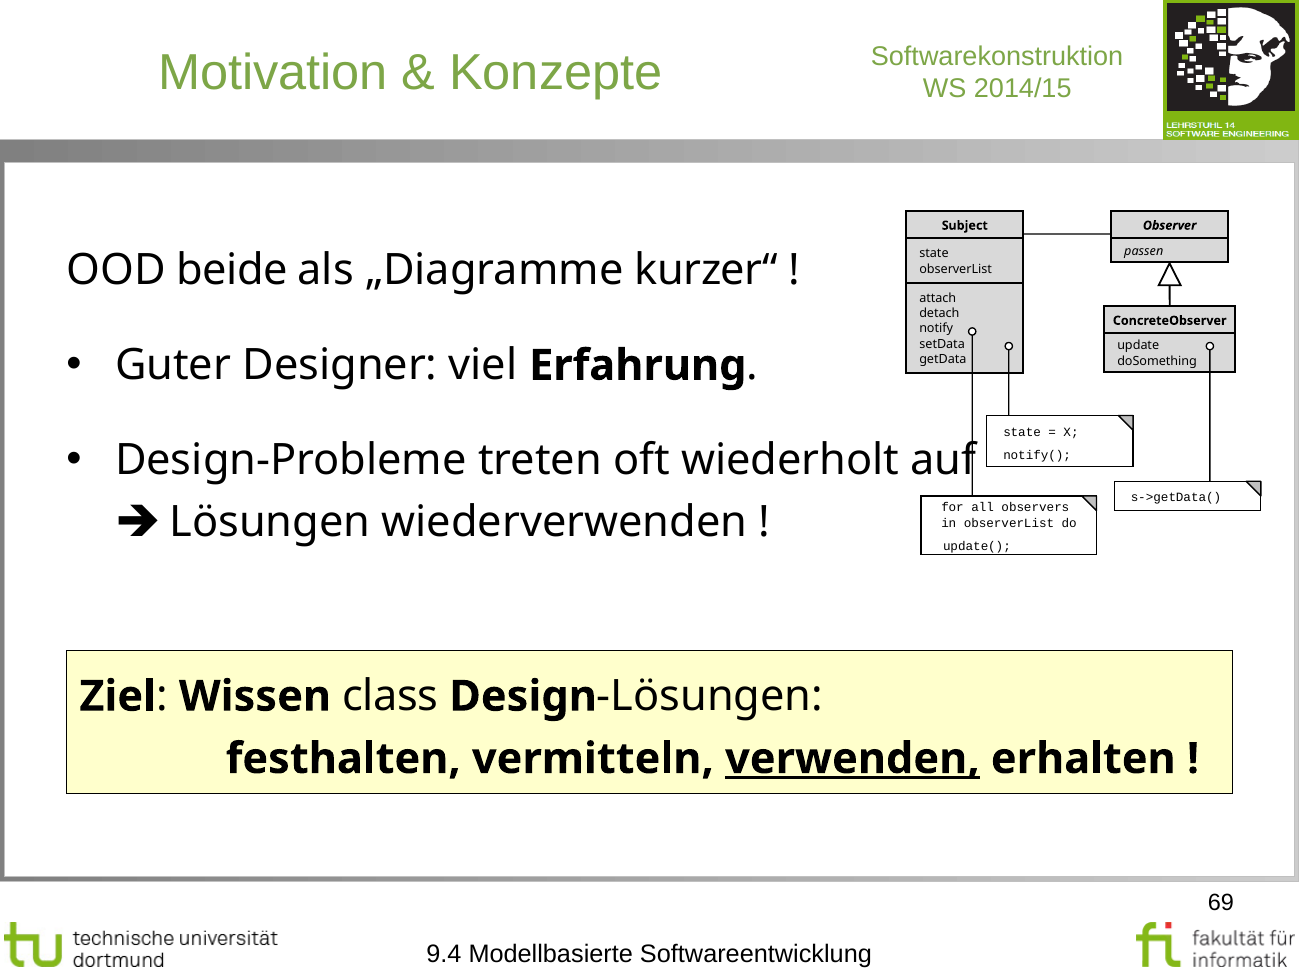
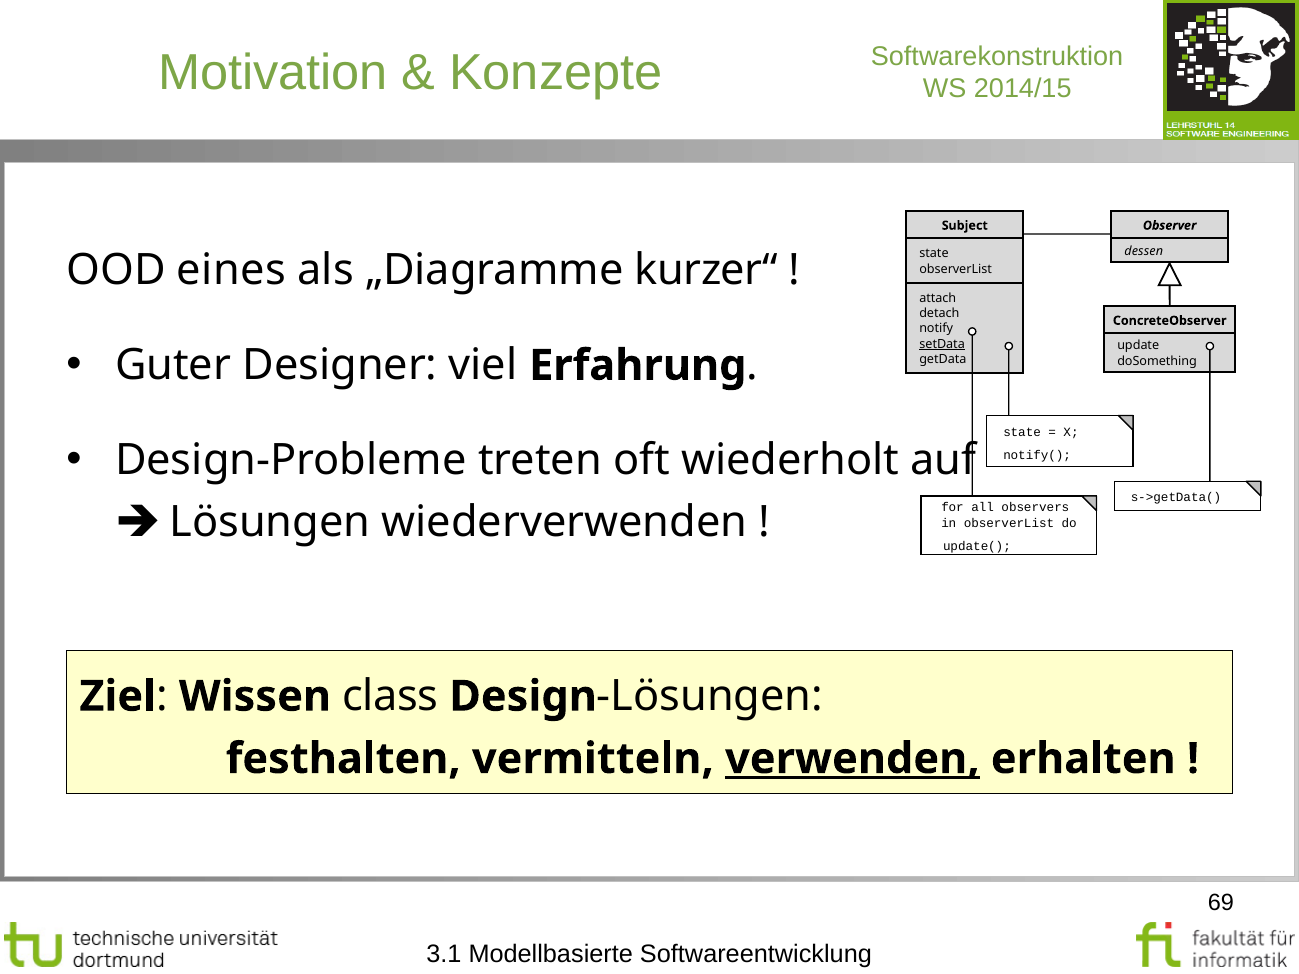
passen: passen -> dessen
beide: beide -> eines
setData underline: none -> present
9.4: 9.4 -> 3.1
